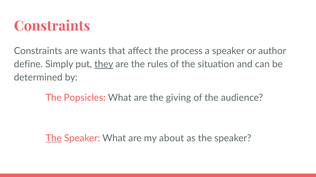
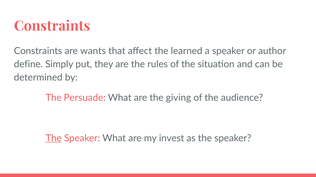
process: process -> learned
they underline: present -> none
Popsicles: Popsicles -> Persuade
about: about -> invest
